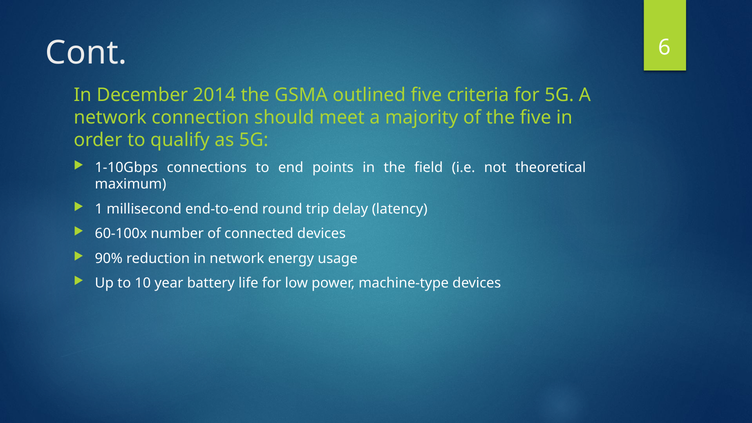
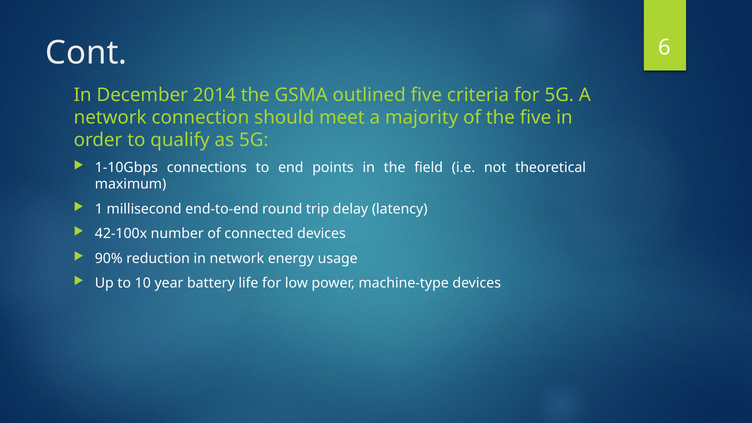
60-100x: 60-100x -> 42-100x
